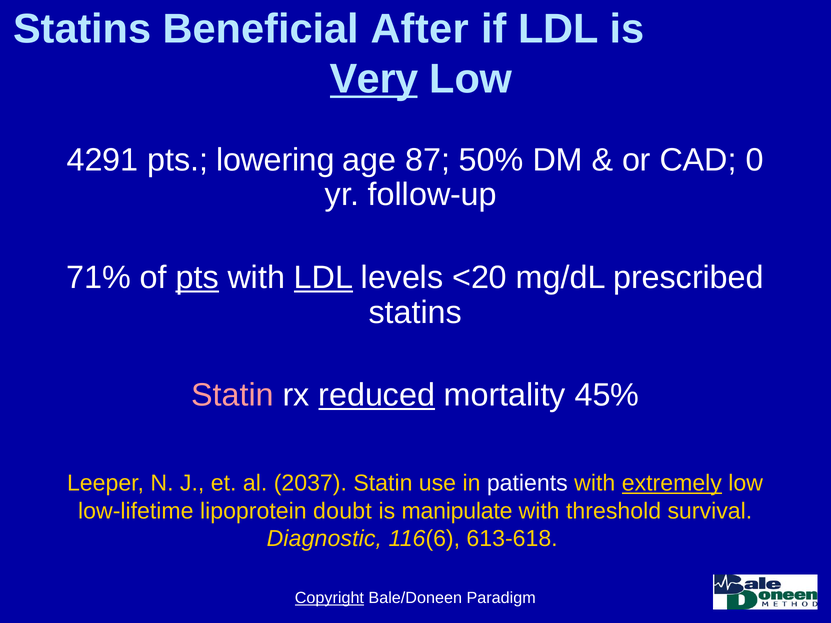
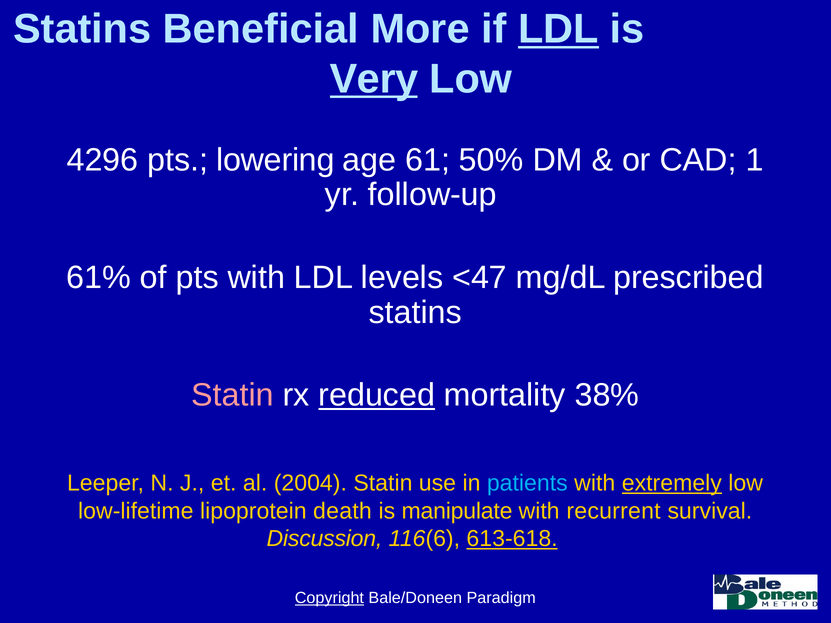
After: After -> More
LDL at (558, 29) underline: none -> present
4291: 4291 -> 4296
87: 87 -> 61
0: 0 -> 1
71%: 71% -> 61%
pts at (197, 278) underline: present -> none
LDL at (323, 278) underline: present -> none
<20: <20 -> <47
45%: 45% -> 38%
2037: 2037 -> 2004
patients colour: white -> light blue
doubt: doubt -> death
threshold: threshold -> recurrent
Diagnostic: Diagnostic -> Discussion
613-618 underline: none -> present
